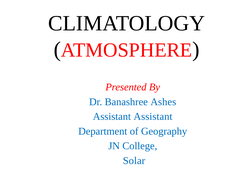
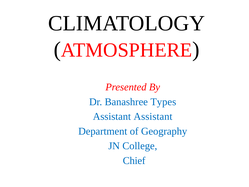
Ashes: Ashes -> Types
Solar: Solar -> Chief
